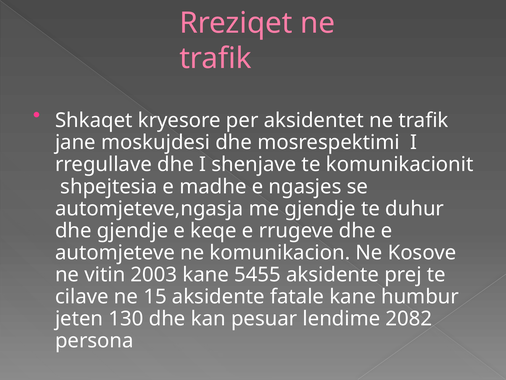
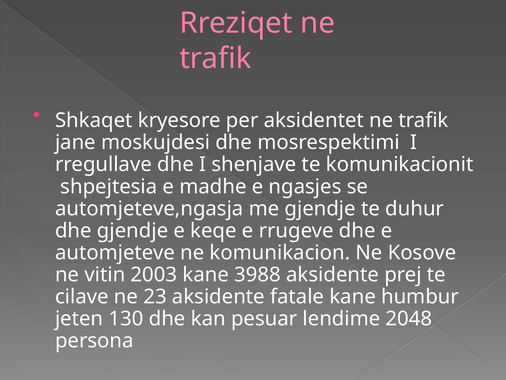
5455: 5455 -> 3988
15: 15 -> 23
2082: 2082 -> 2048
